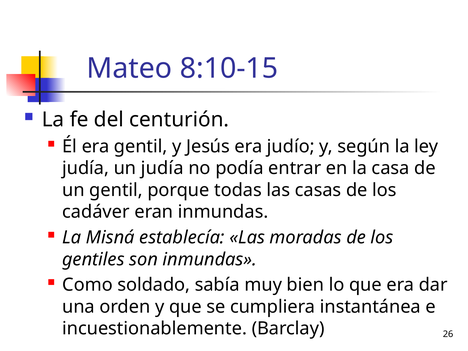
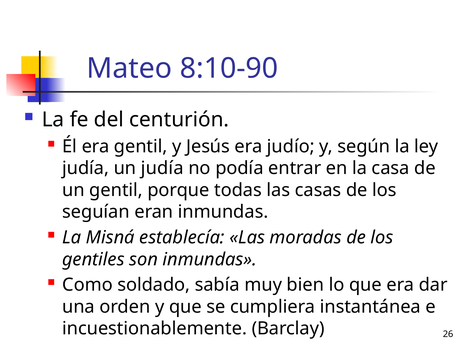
8:10-15: 8:10-15 -> 8:10-90
cadáver: cadáver -> seguían
